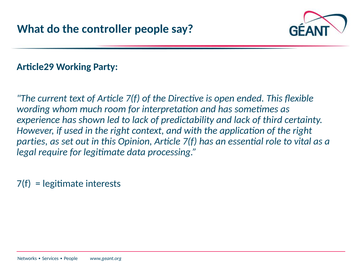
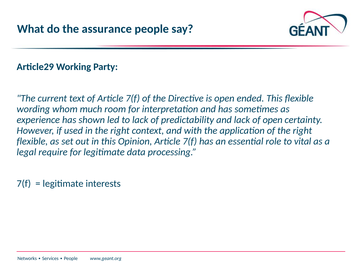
controller: controller -> assurance
of third: third -> open
parties at (32, 142): parties -> flexible
